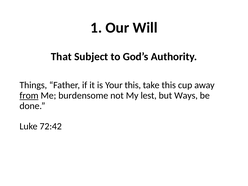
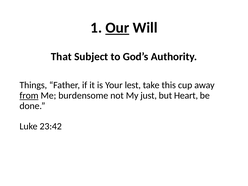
Our underline: none -> present
Your this: this -> lest
lest: lest -> just
Ways: Ways -> Heart
72:42: 72:42 -> 23:42
